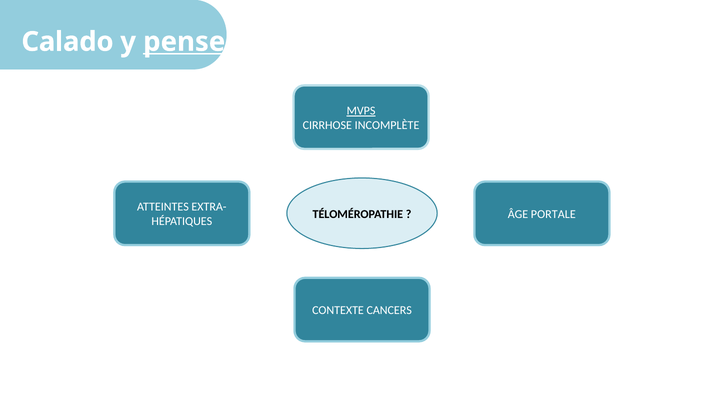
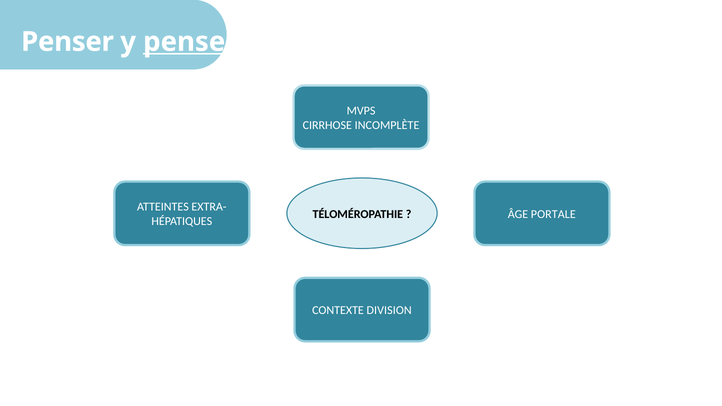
Calado at (68, 42): Calado -> Penser
MVPS underline: present -> none
CANCERS: CANCERS -> DIVISION
